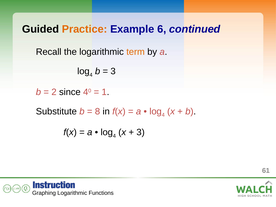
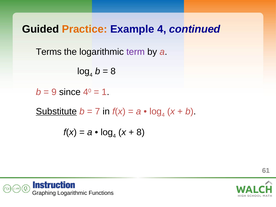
Example 6: 6 -> 4
Recall: Recall -> Terms
term colour: orange -> purple
3 at (113, 71): 3 -> 8
2: 2 -> 9
Substitute underline: none -> present
8: 8 -> 7
3 at (141, 132): 3 -> 8
